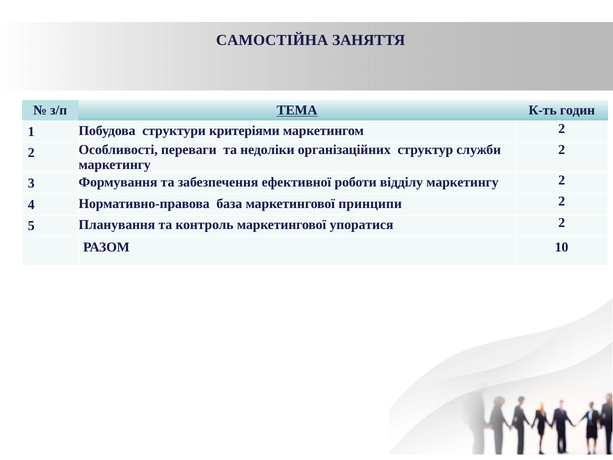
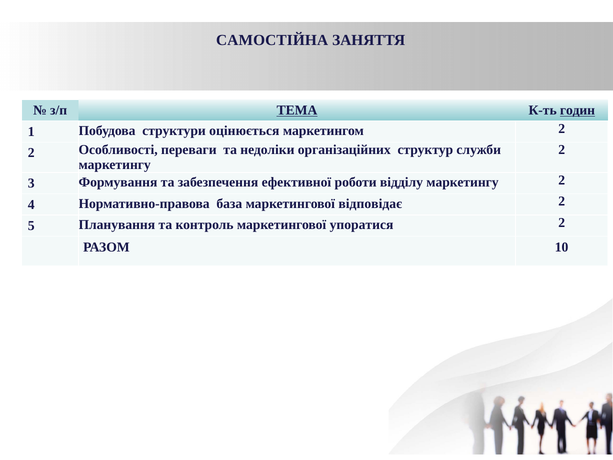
годин underline: none -> present
критеріями: критеріями -> оцінюється
принципи: принципи -> відповідає
